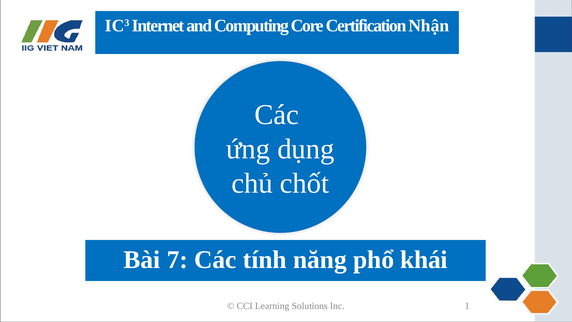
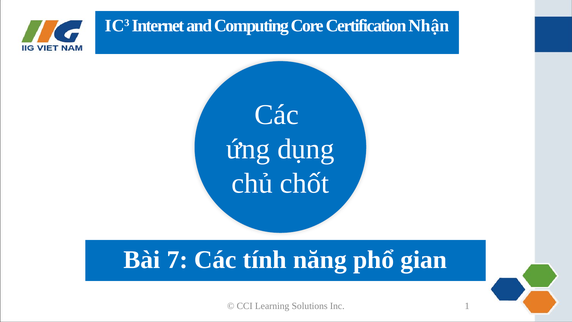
khái: khái -> gian
